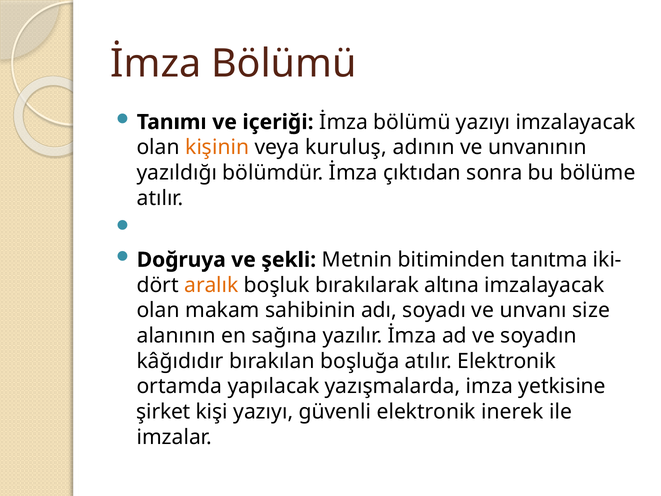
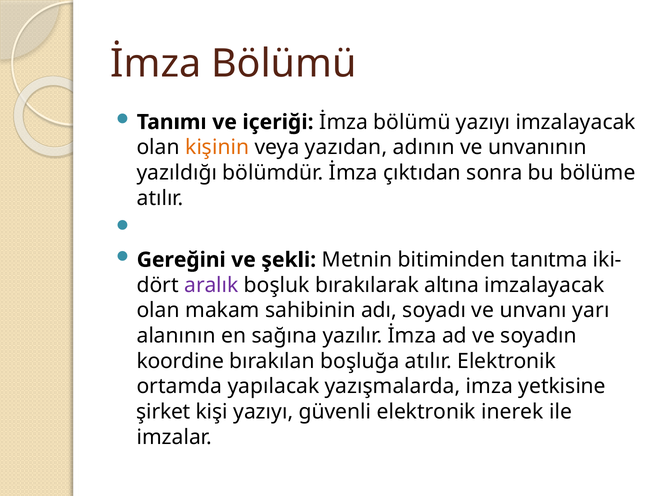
kuruluş: kuruluş -> yazıdan
Doğruya: Doğruya -> Gereğini
aralık colour: orange -> purple
size: size -> yarı
kâğıdıdır: kâğıdıdır -> koordine
